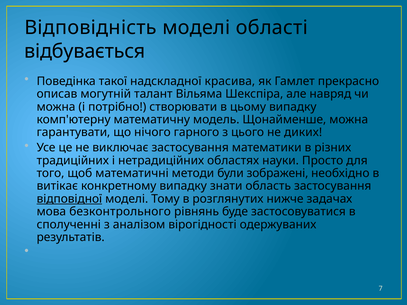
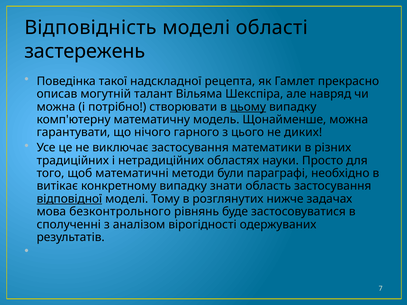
відбувається: відбувається -> застережень
красива: красива -> рецепта
цьому underline: none -> present
зображені: зображені -> параграфі
